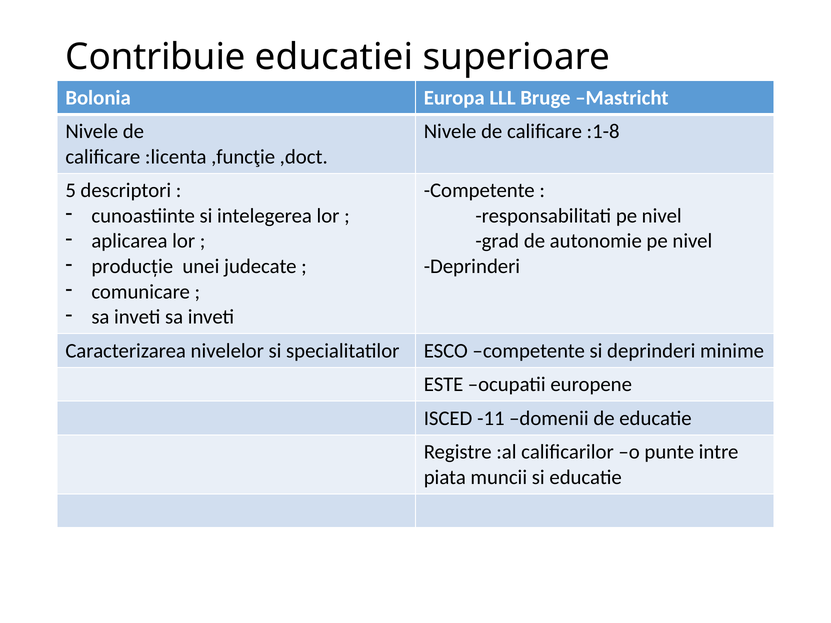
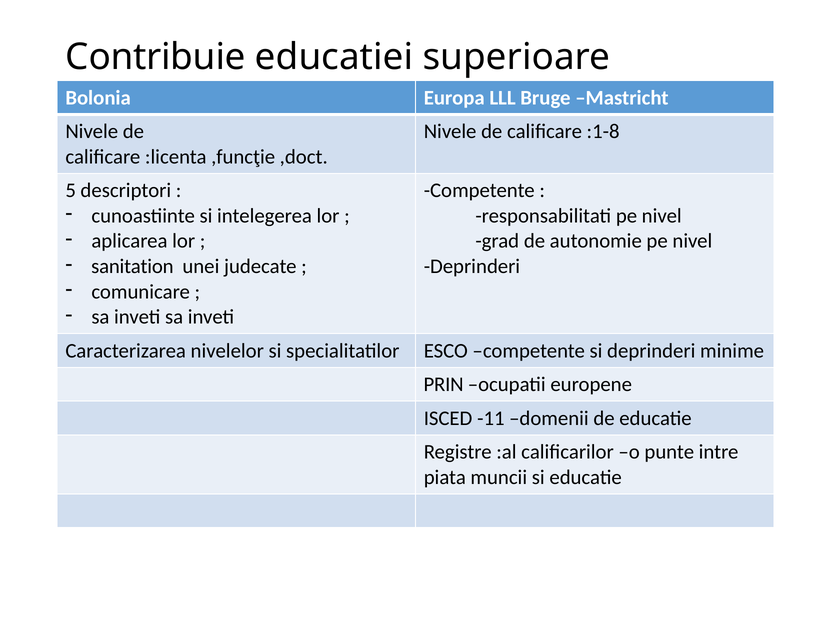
producție: producție -> sanitation
ESTE: ESTE -> PRIN
